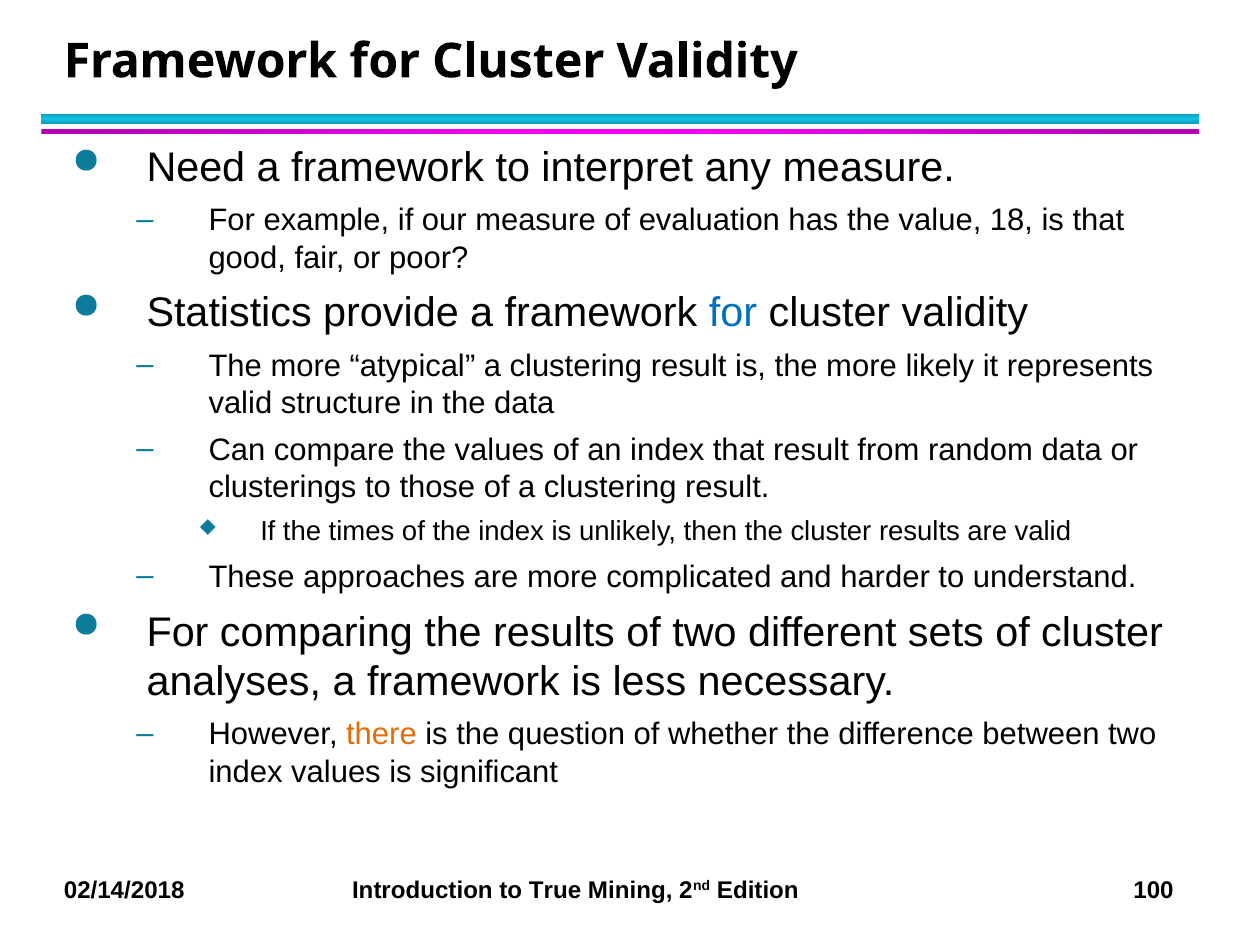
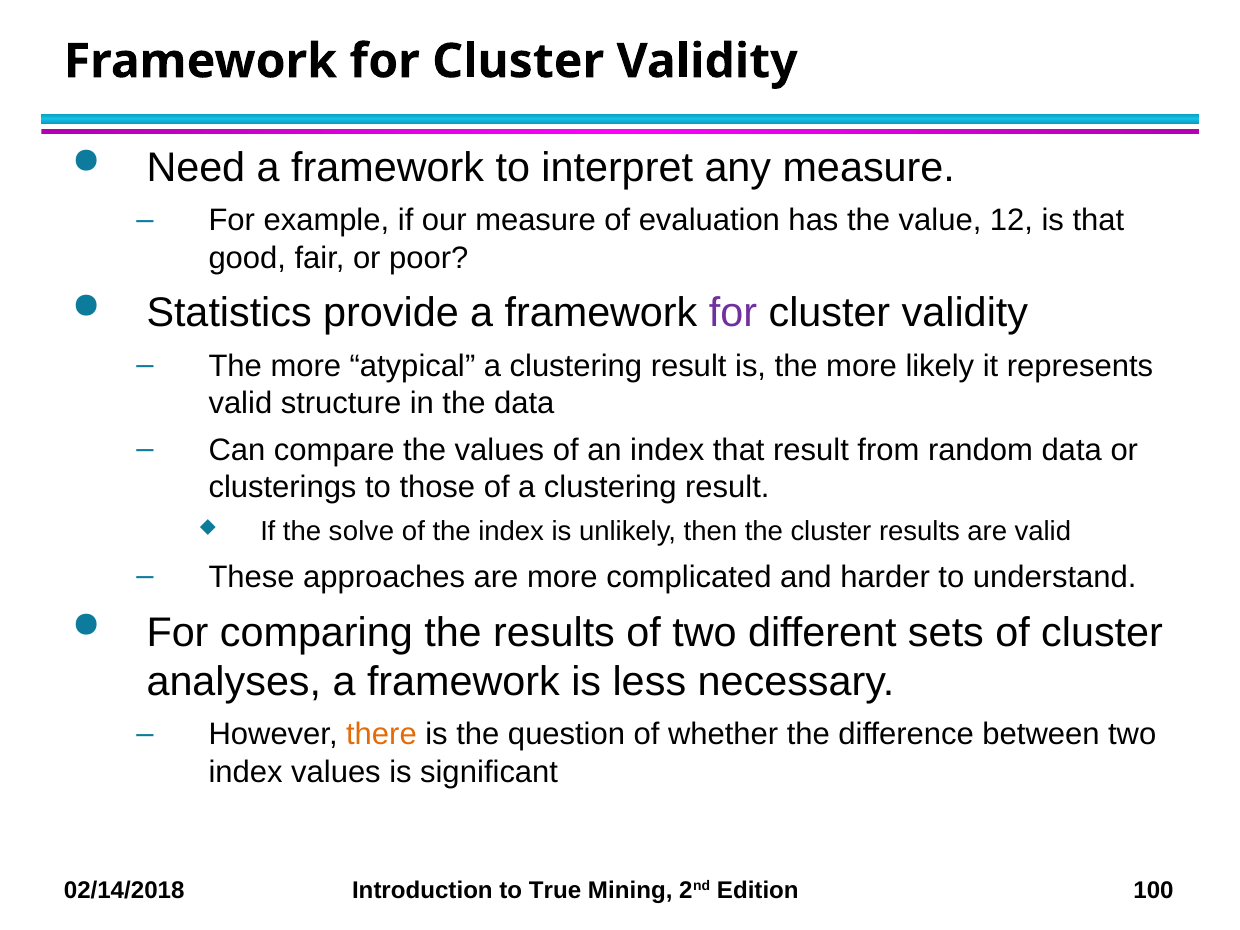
18: 18 -> 12
for at (733, 313) colour: blue -> purple
times: times -> solve
